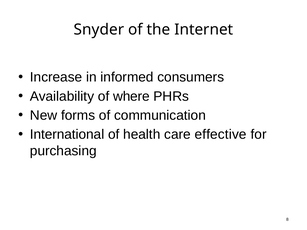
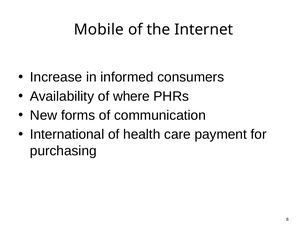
Snyder: Snyder -> Mobile
effective: effective -> payment
